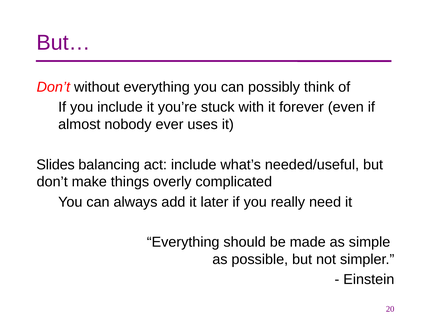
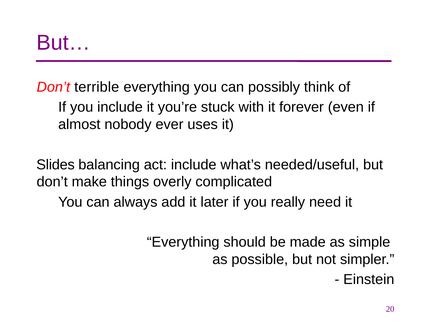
without: without -> terrible
